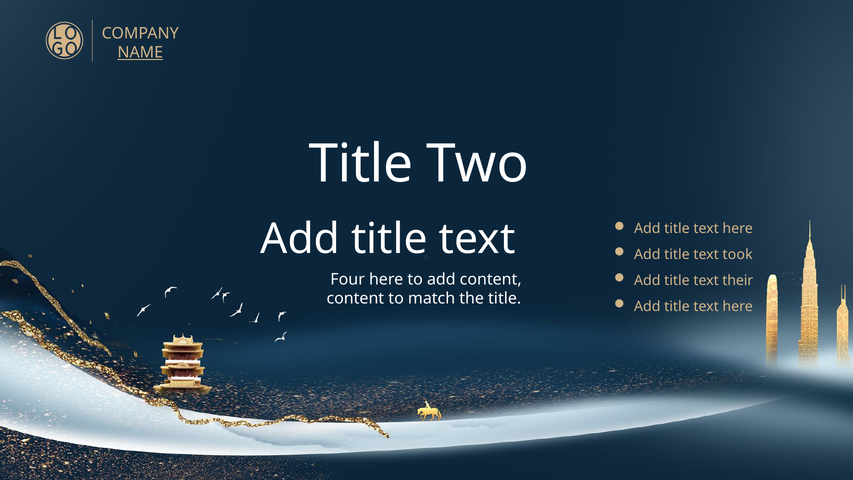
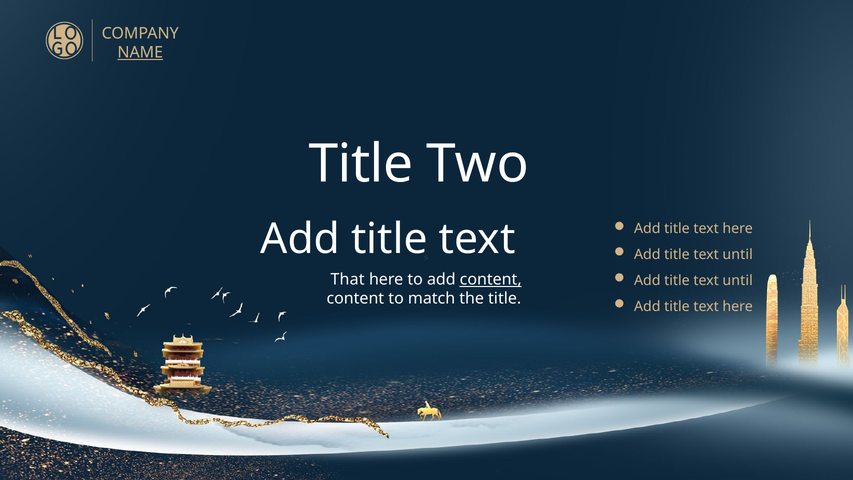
took at (738, 254): took -> until
their at (738, 280): their -> until
Four: Four -> That
content at (491, 279) underline: none -> present
